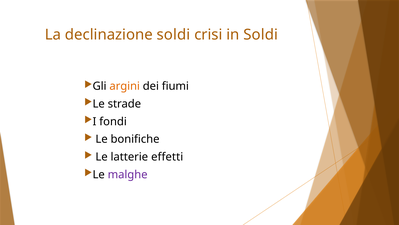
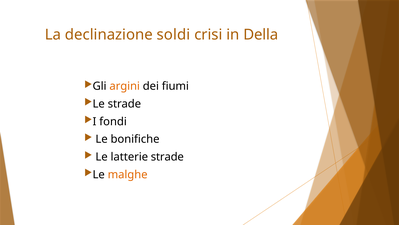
in Soldi: Soldi -> Della
latterie effetti: effetti -> strade
malghe colour: purple -> orange
